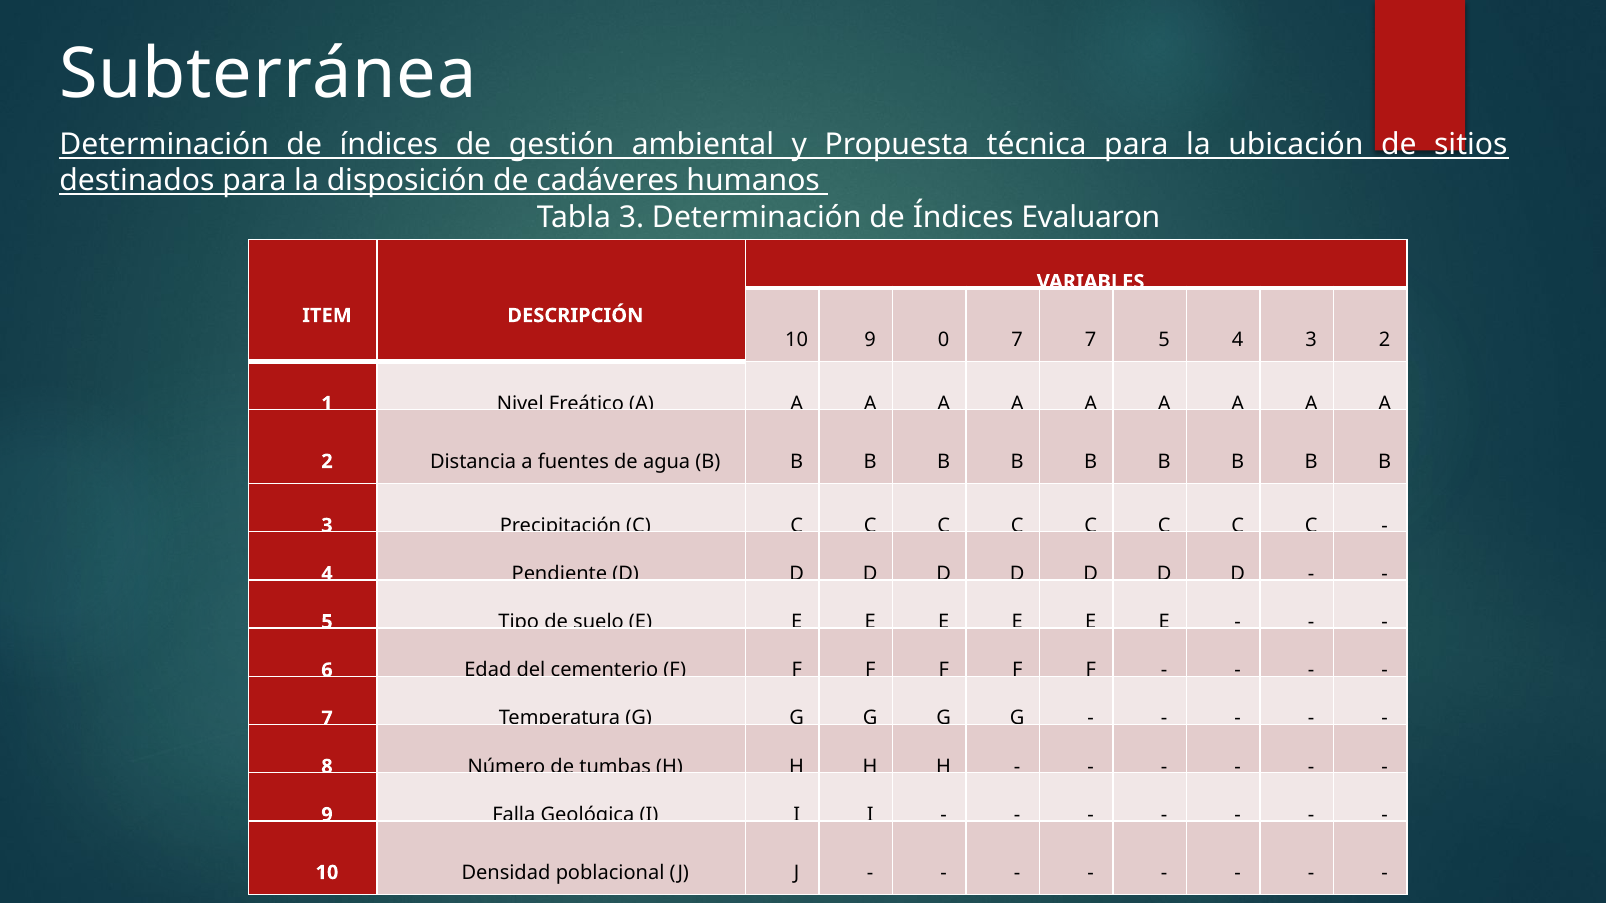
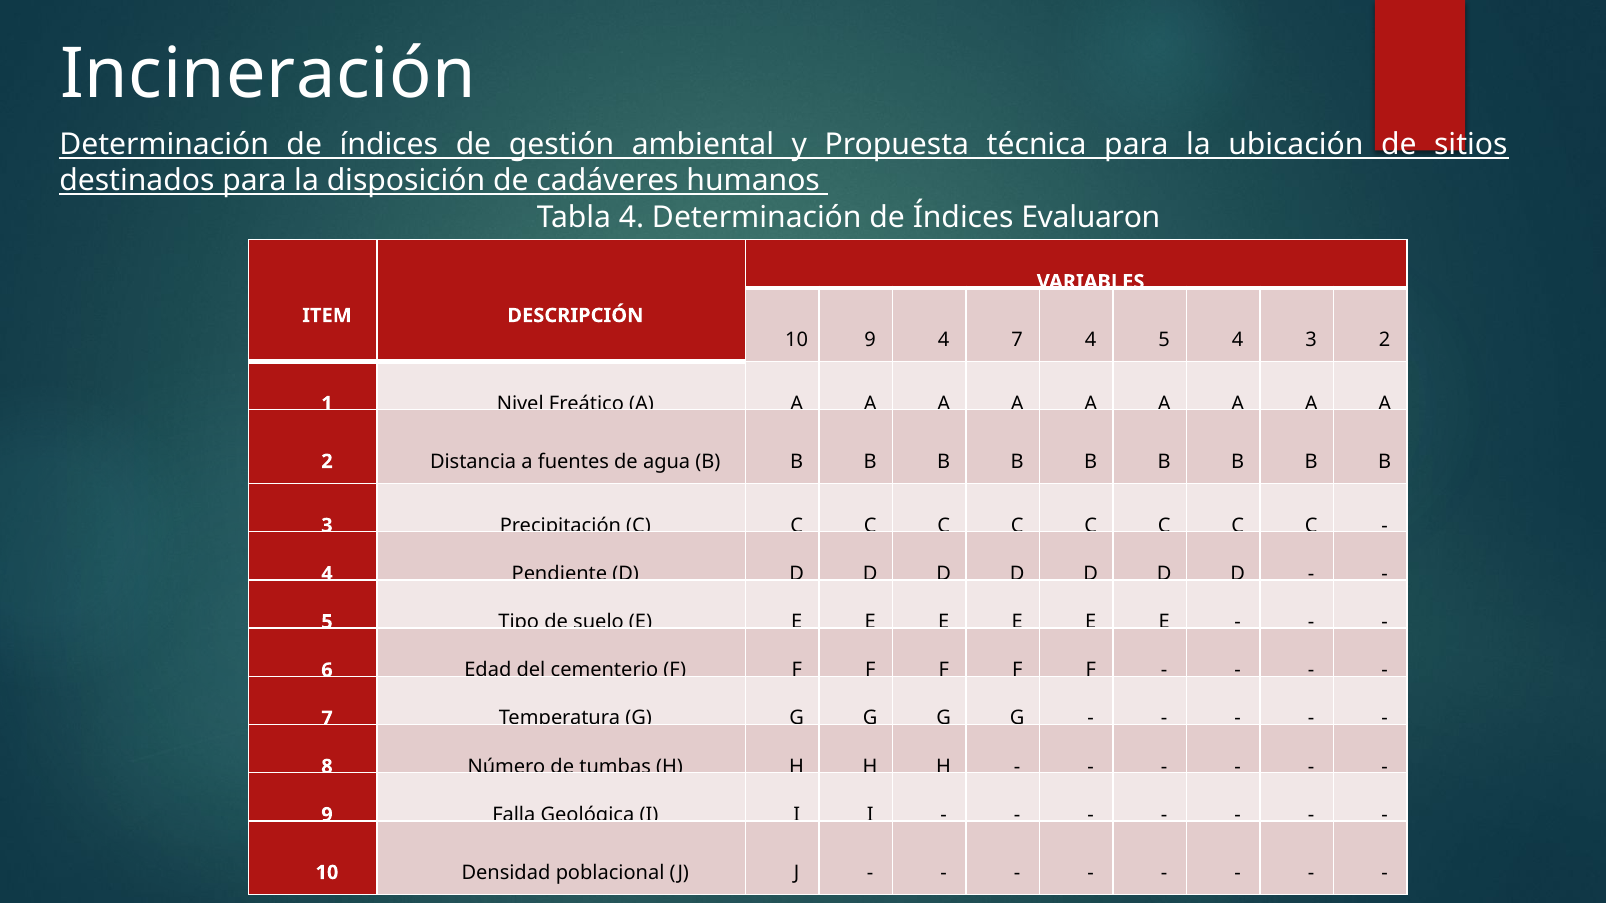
Subterránea: Subterránea -> Incineración
Tabla 3: 3 -> 4
9 0: 0 -> 4
7 7: 7 -> 4
